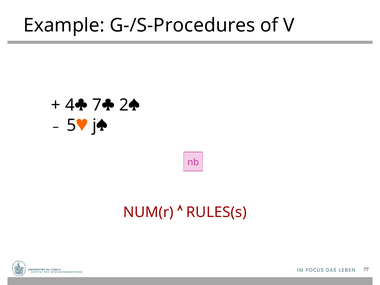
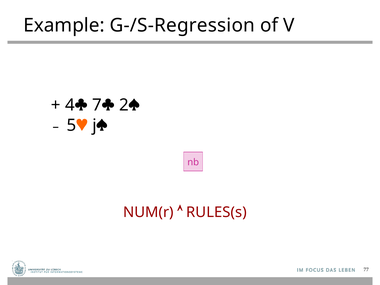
G-/S-Procedures: G-/S-Procedures -> G-/S-Regression
